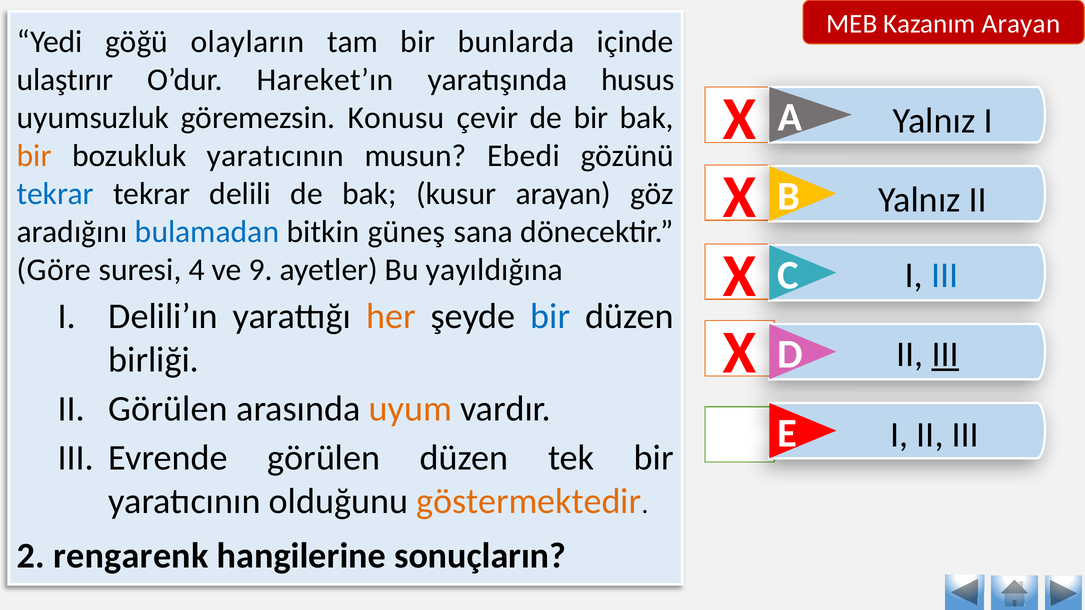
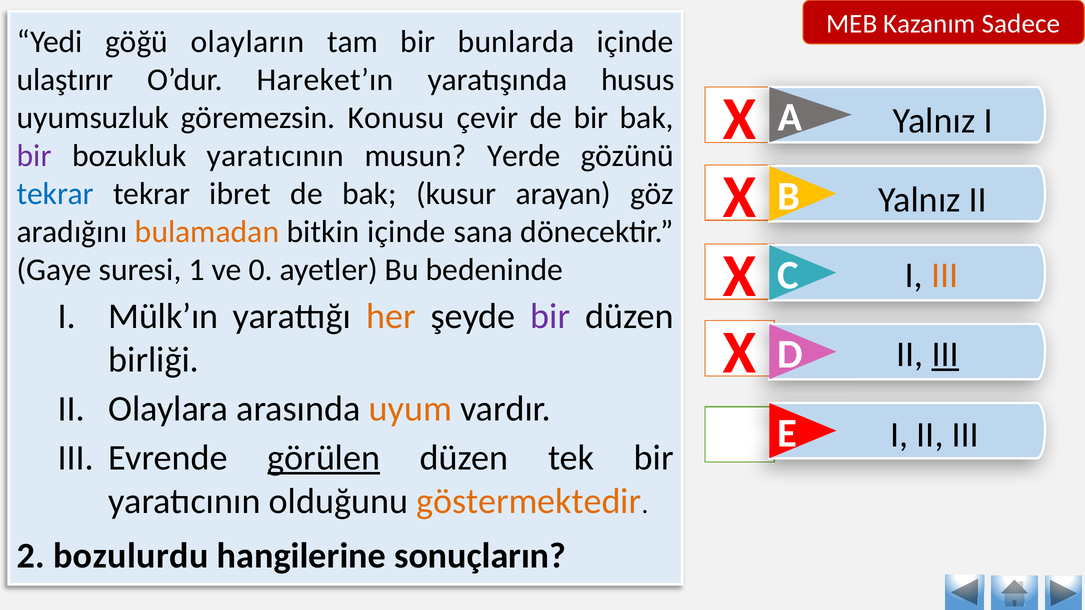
Kazanım Arayan: Arayan -> Sadece
bir at (34, 156) colour: orange -> purple
Ebedi: Ebedi -> Yerde
delili: delili -> ibret
bulamadan colour: blue -> orange
bitkin güneş: güneş -> içinde
Göre: Göre -> Gaye
4: 4 -> 1
9: 9 -> 0
yayıldığına: yayıldığına -> bedeninde
III at (945, 275) colour: blue -> orange
Delili’ın: Delili’ın -> Mülk’ın
bir at (550, 316) colour: blue -> purple
II Görülen: Görülen -> Olaylara
görülen at (324, 458) underline: none -> present
rengarenk: rengarenk -> bozulurdu
